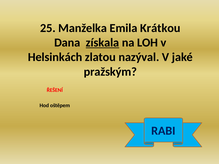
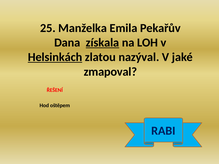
Krátkou: Krátkou -> Pekařův
Helsinkách underline: none -> present
pražským: pražským -> zmapoval
